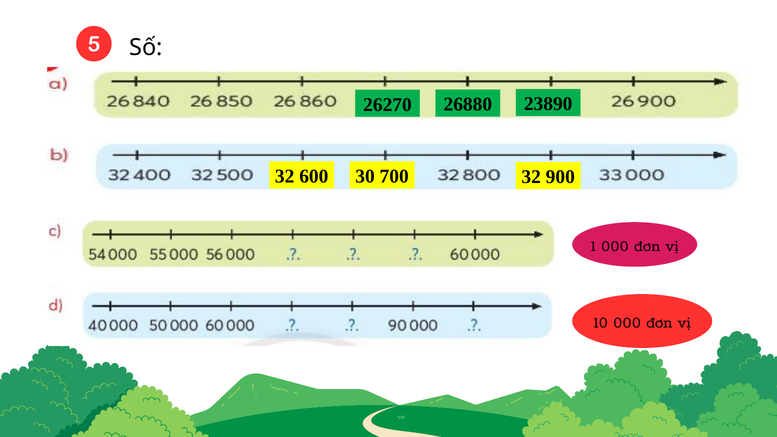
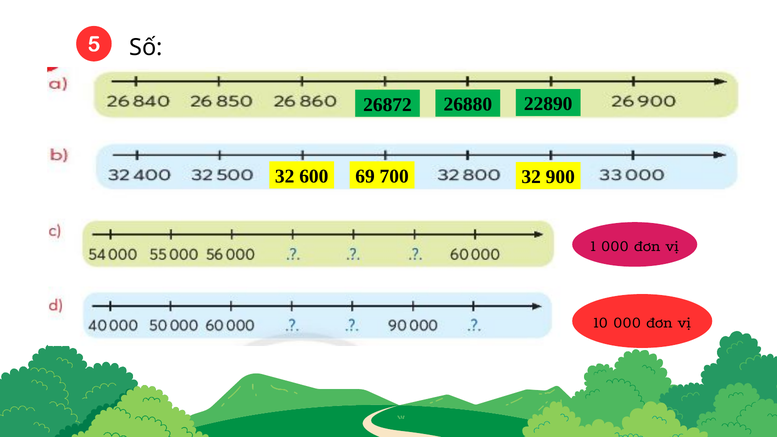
26270: 26270 -> 26872
23890: 23890 -> 22890
30: 30 -> 69
